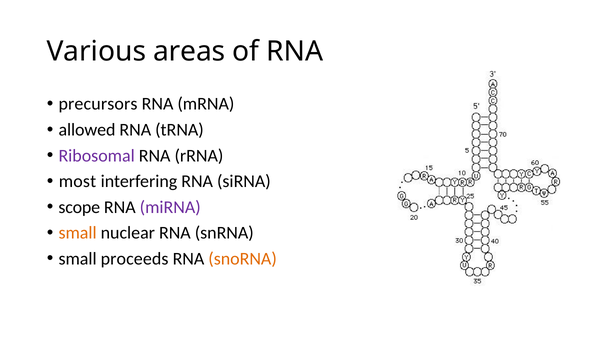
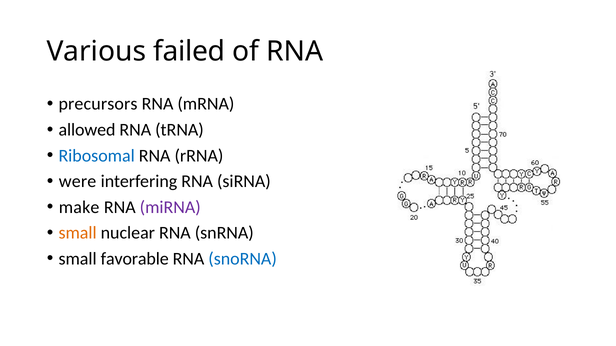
areas: areas -> failed
Ribosomal colour: purple -> blue
most: most -> were
scope: scope -> make
proceeds: proceeds -> favorable
snoRNA colour: orange -> blue
